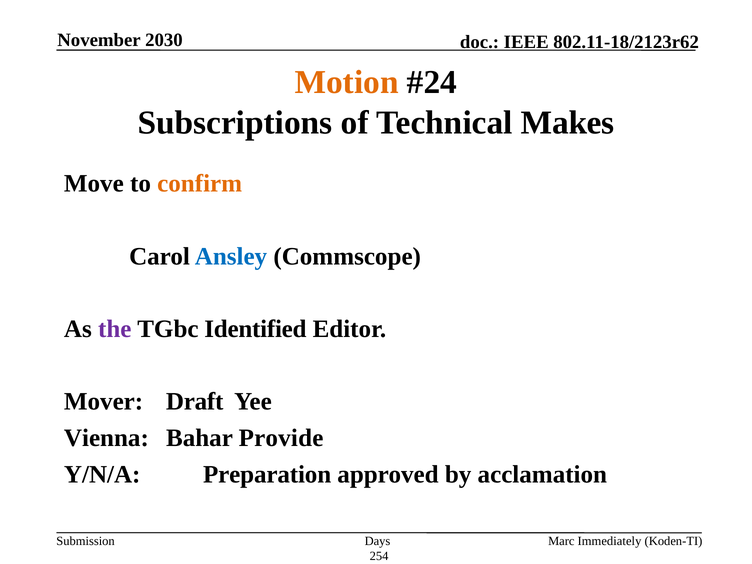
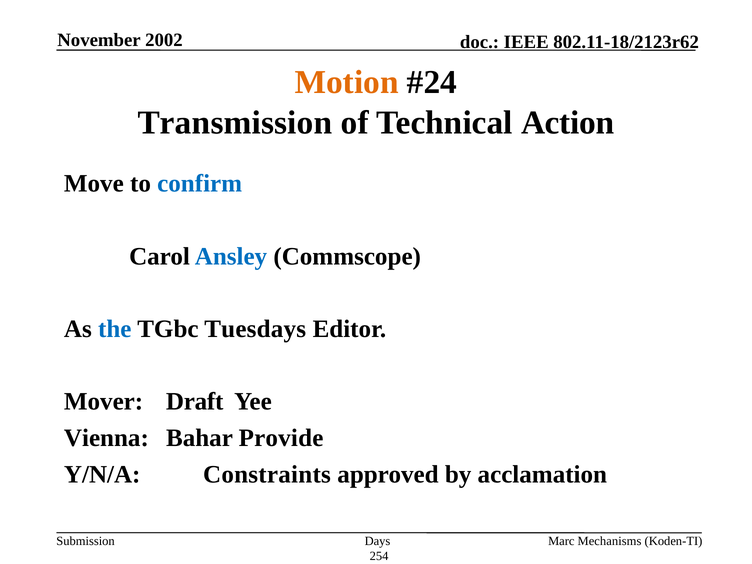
2030: 2030 -> 2002
Subscriptions: Subscriptions -> Transmission
Makes: Makes -> Action
confirm colour: orange -> blue
the colour: purple -> blue
Identified: Identified -> Tuesdays
Preparation: Preparation -> Constraints
Immediately: Immediately -> Mechanisms
